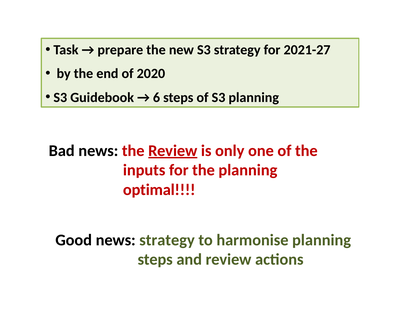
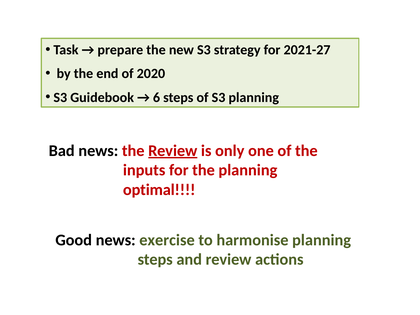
news strategy: strategy -> exercise
